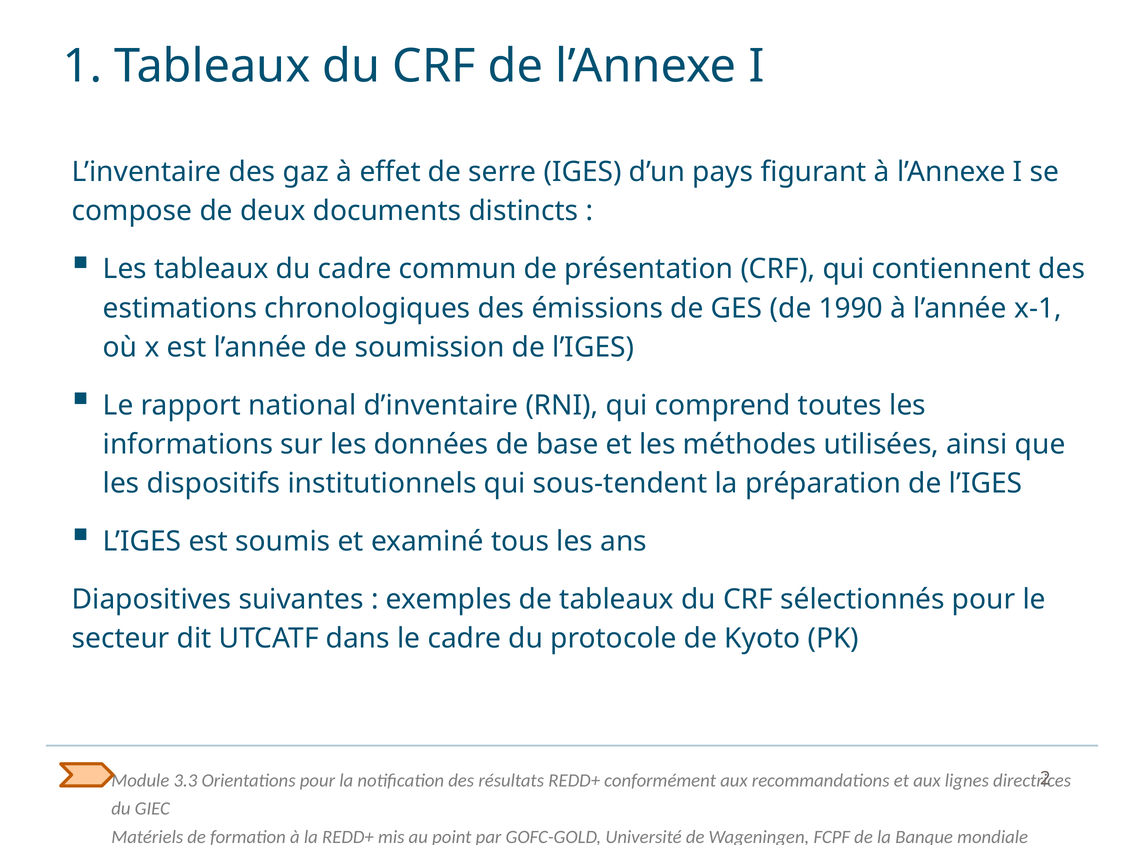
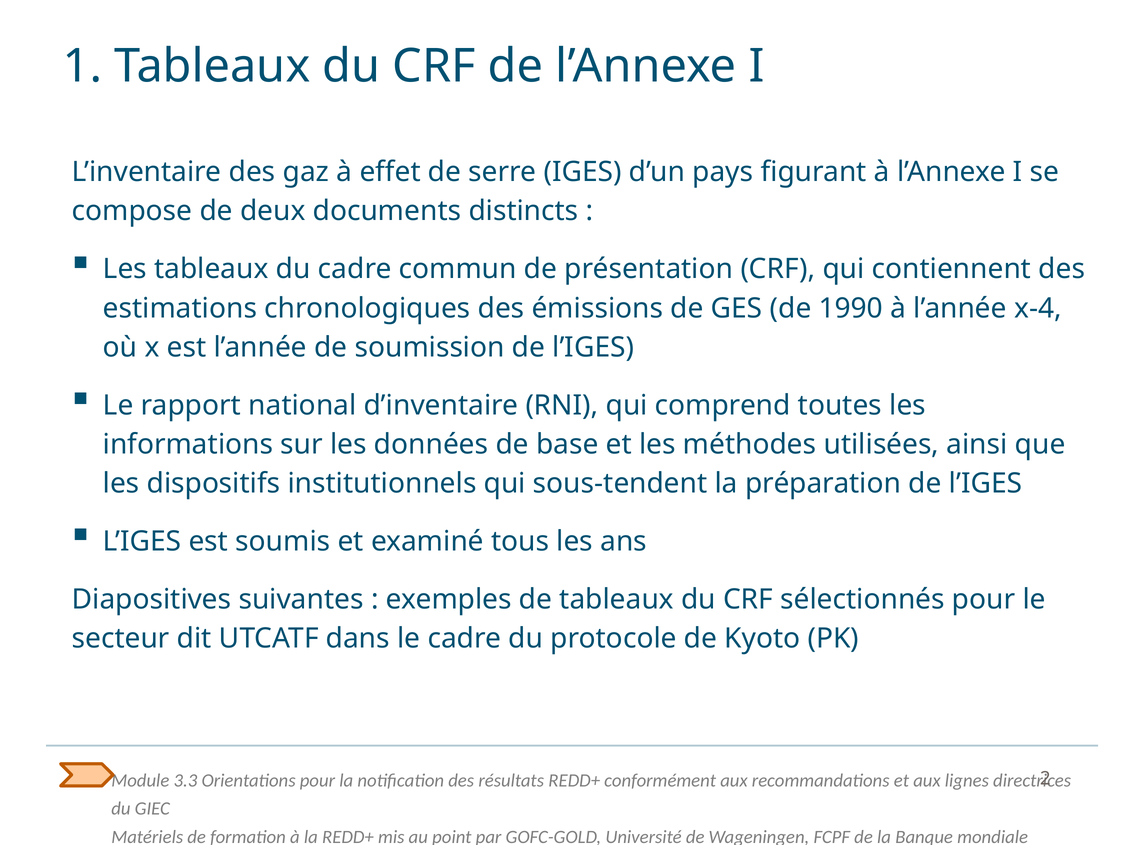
x-1: x-1 -> x-4
